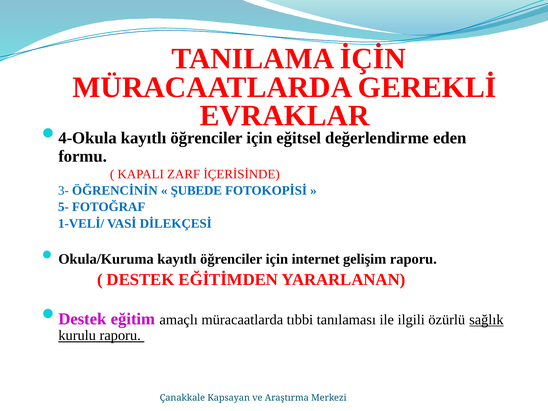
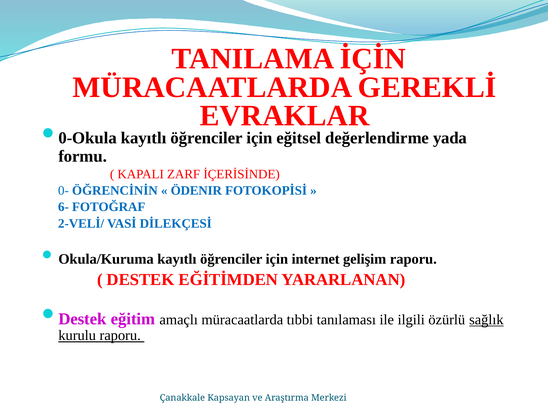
4-Okula: 4-Okula -> 0-Okula
eden: eden -> yada
3-: 3- -> 0-
ŞUBEDE: ŞUBEDE -> ÖDENIR
5-: 5- -> 6-
1-VELİ/: 1-VELİ/ -> 2-VELİ/
